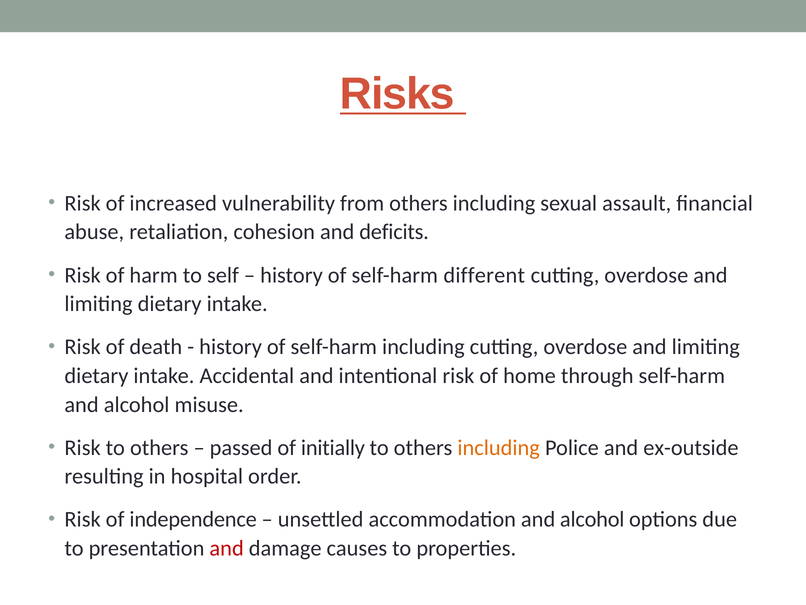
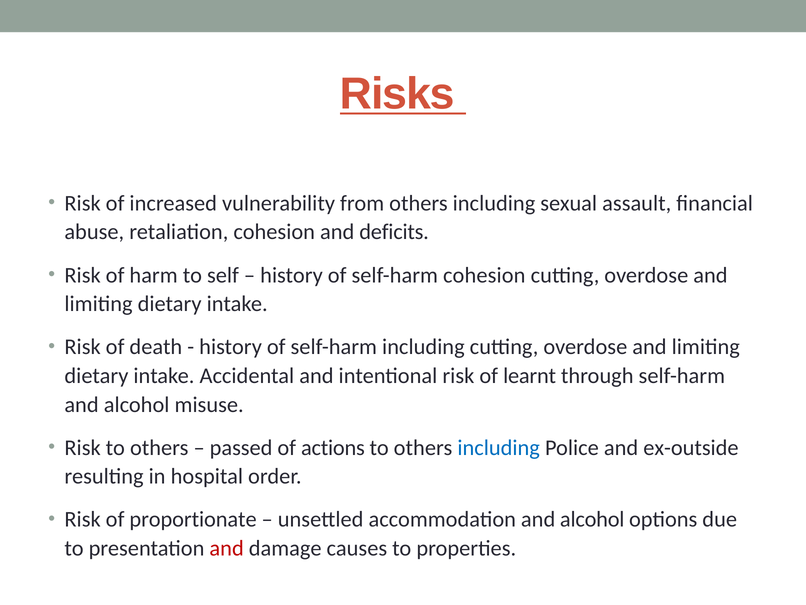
self-harm different: different -> cohesion
home: home -> learnt
initially: initially -> actions
including at (499, 447) colour: orange -> blue
independence: independence -> proportionate
